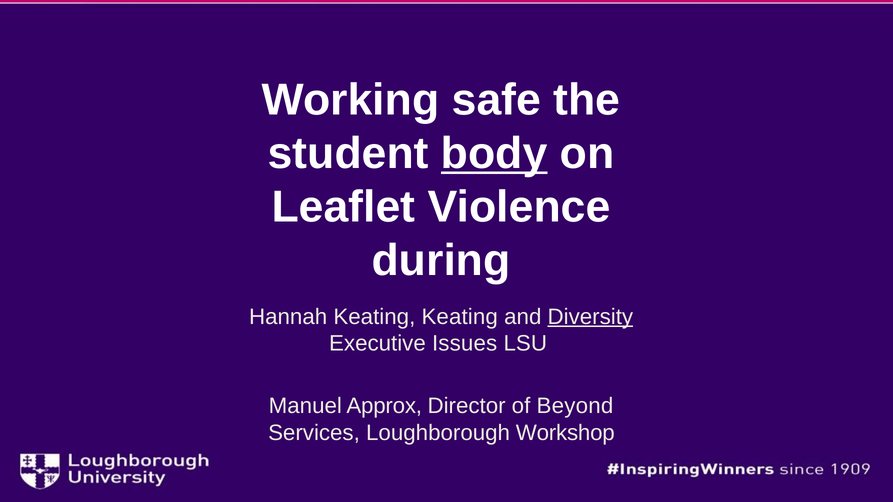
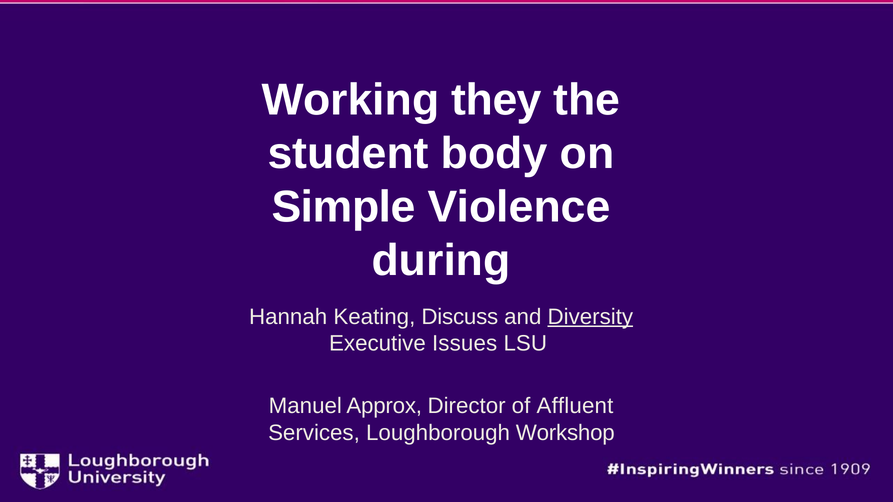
safe: safe -> they
body underline: present -> none
Leaflet: Leaflet -> Simple
Keating Keating: Keating -> Discuss
Beyond: Beyond -> Affluent
